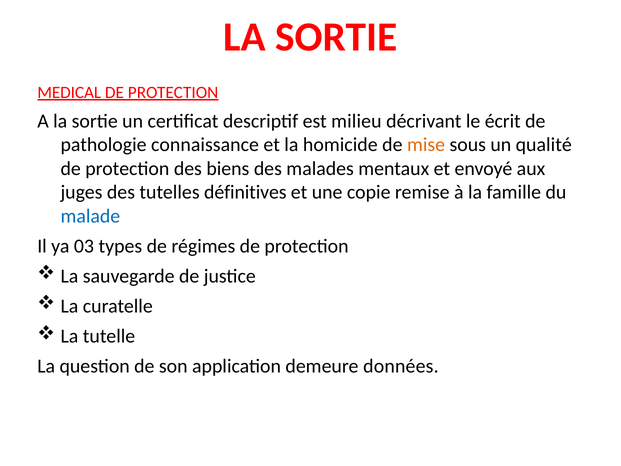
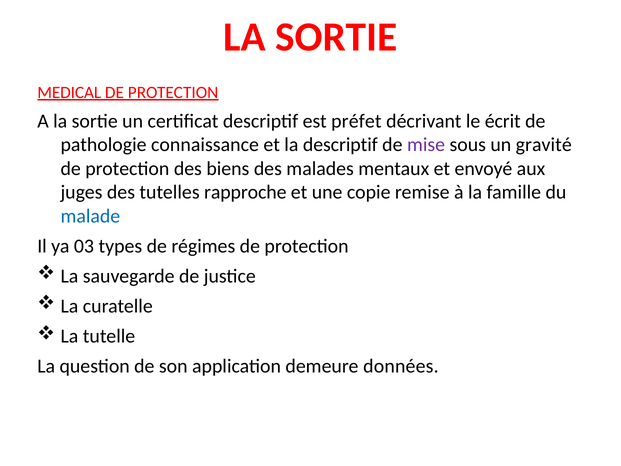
milieu: milieu -> préfet
la homicide: homicide -> descriptif
mise colour: orange -> purple
qualité: qualité -> gravité
définitives: définitives -> rapproche
